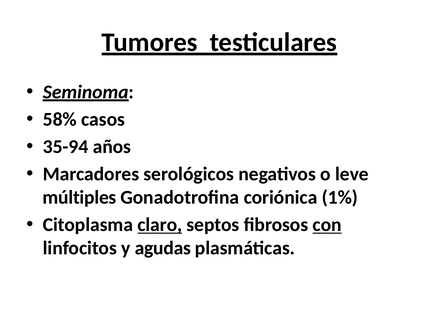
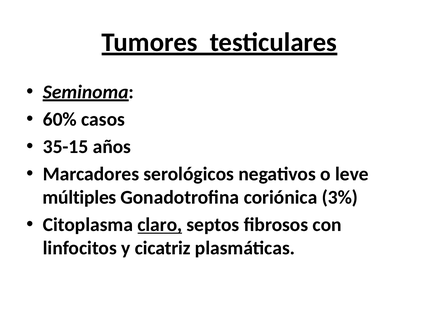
58%: 58% -> 60%
35-94: 35-94 -> 35-15
1%: 1% -> 3%
con underline: present -> none
agudas: agudas -> cicatriz
